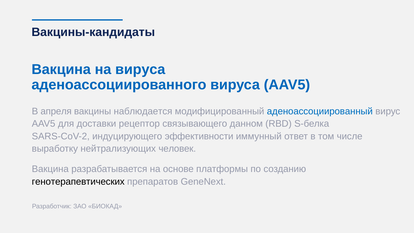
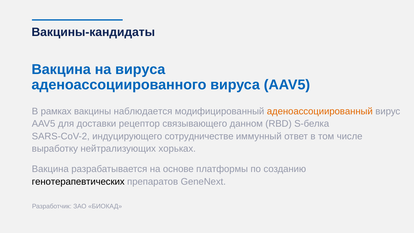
апреля: апреля -> рамках
аденоассоциированный colour: blue -> orange
эффективности: эффективности -> сотрудничестве
человек: человек -> хорьках
